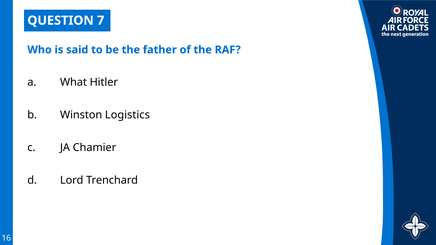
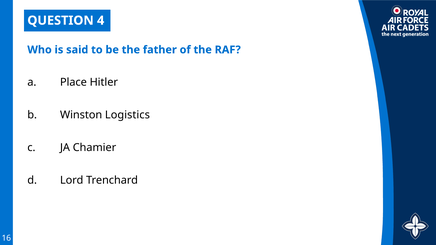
7: 7 -> 4
What: What -> Place
